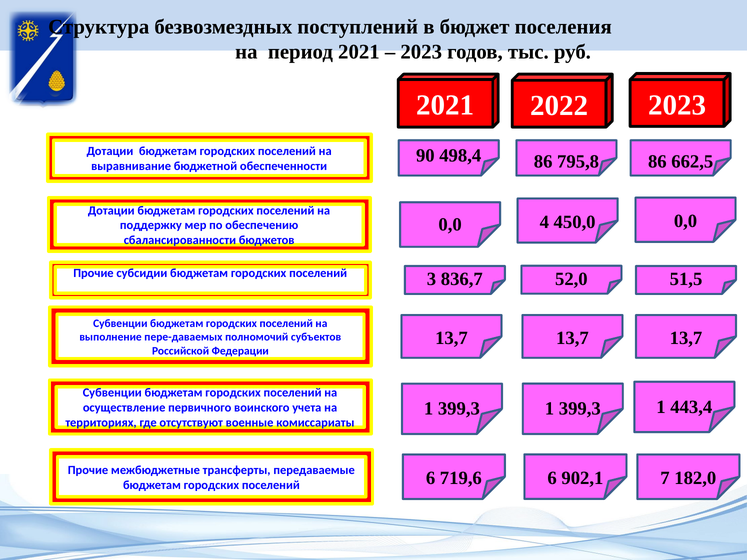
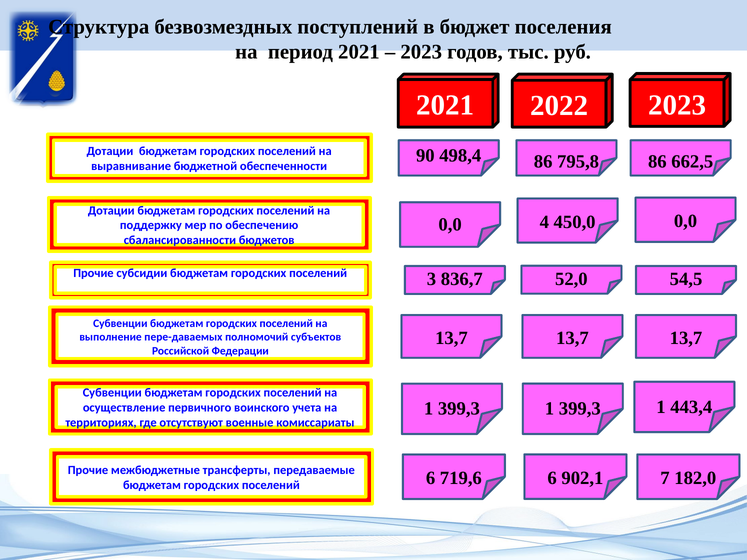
51,5: 51,5 -> 54,5
